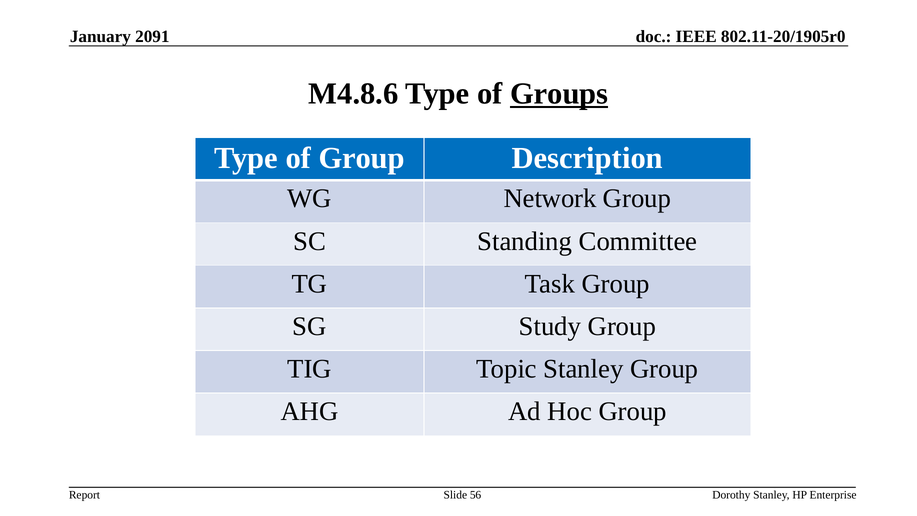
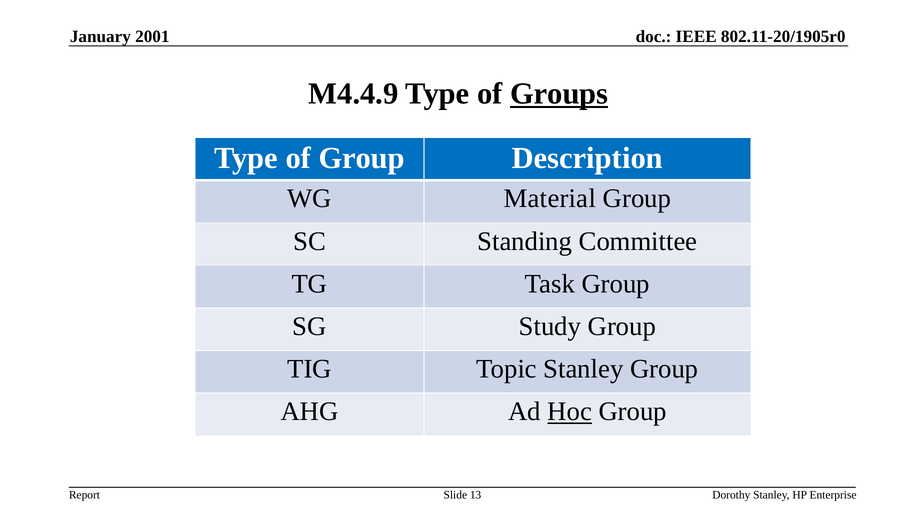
2091: 2091 -> 2001
M4.8.6: M4.8.6 -> M4.4.9
Network: Network -> Material
Hoc underline: none -> present
56: 56 -> 13
